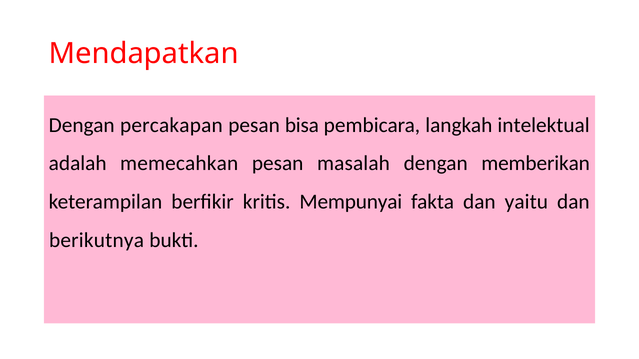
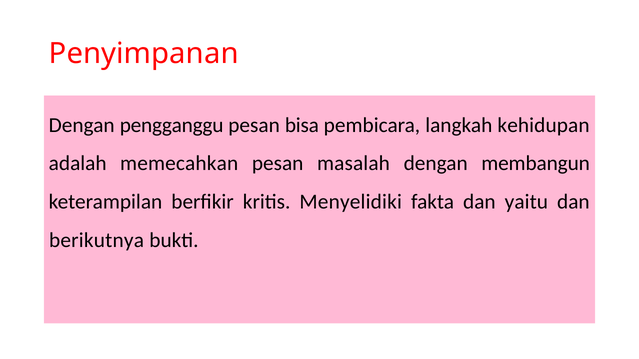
Mendapatkan: Mendapatkan -> Penyimpanan
percakapan: percakapan -> pengganggu
intelektual: intelektual -> kehidupan
memberikan: memberikan -> membangun
Mempunyai: Mempunyai -> Menyelidiki
